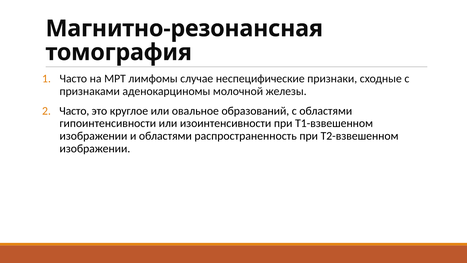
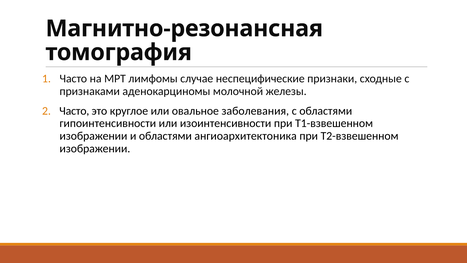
образований: образований -> заболевания
распространенность: распространенность -> ангиоархитектоника
